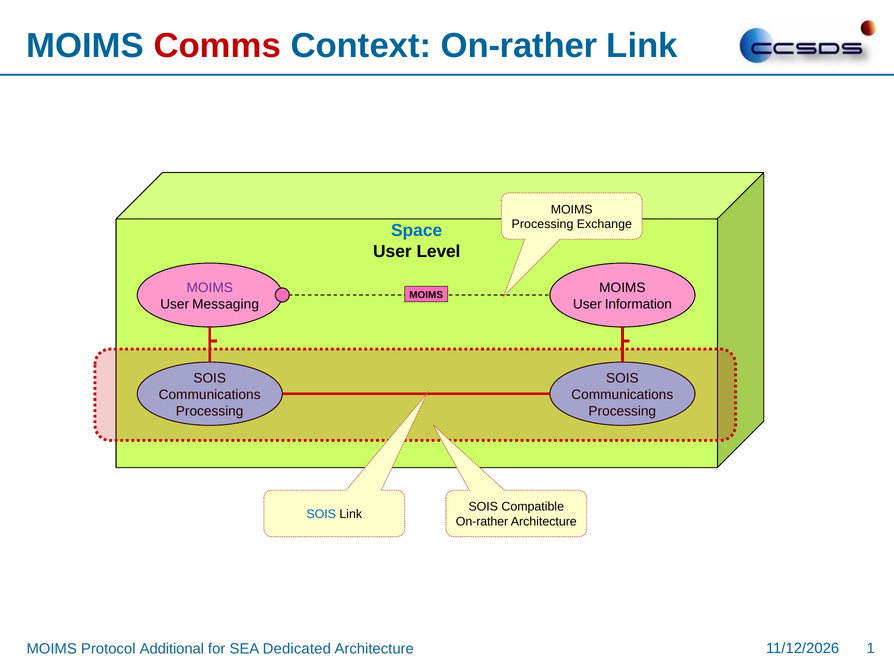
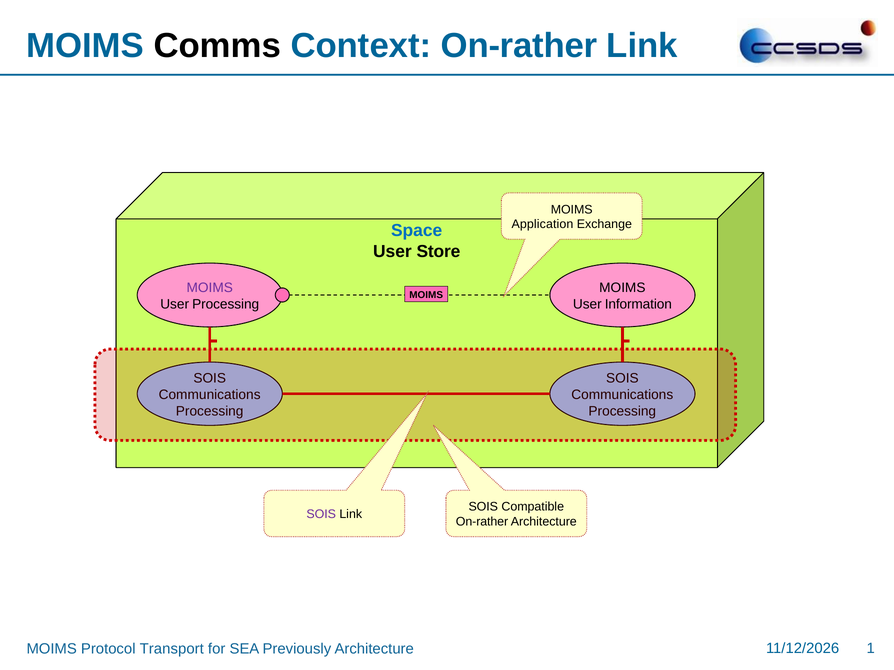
Comms colour: red -> black
Processing at (543, 225): Processing -> Application
Level: Level -> Store
User Messaging: Messaging -> Processing
SOIS at (321, 515) colour: blue -> purple
Additional: Additional -> Transport
Dedicated: Dedicated -> Previously
